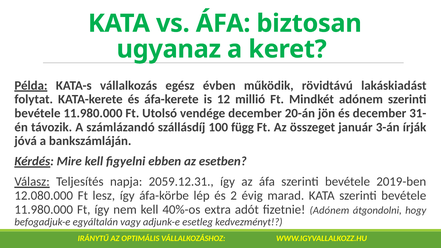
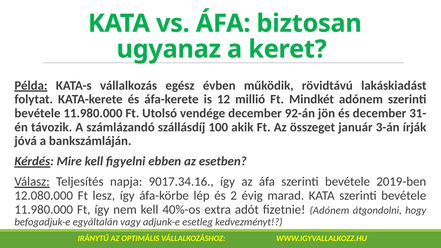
20-án: 20-án -> 92-án
függ: függ -> akik
2059.12.31: 2059.12.31 -> 9017.34.16
